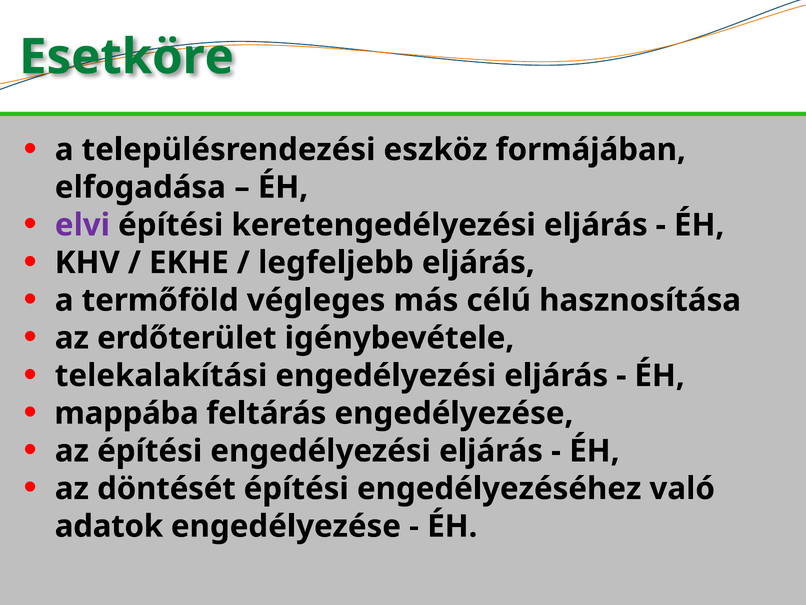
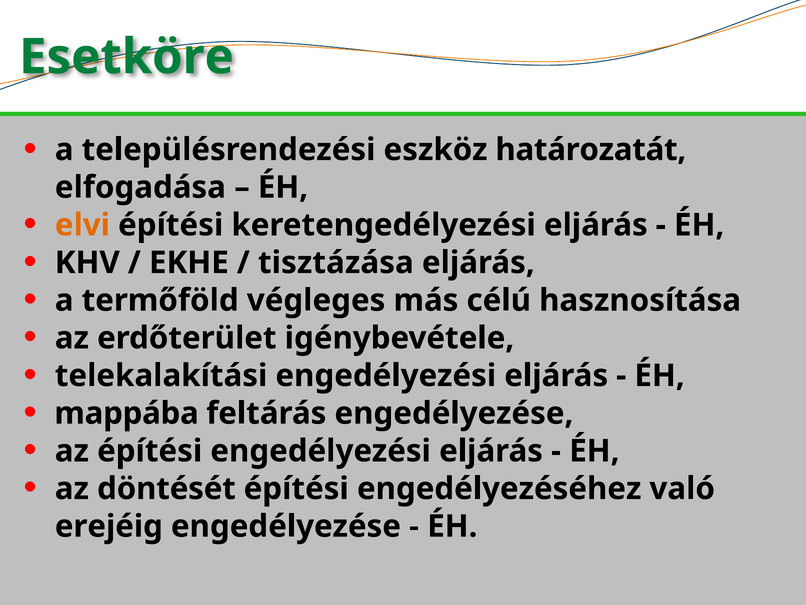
formájában: formájában -> határozatát
elvi colour: purple -> orange
legfeljebb: legfeljebb -> tisztázása
adatok: adatok -> erejéig
